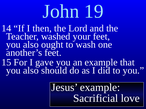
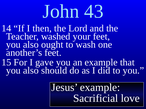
19: 19 -> 43
